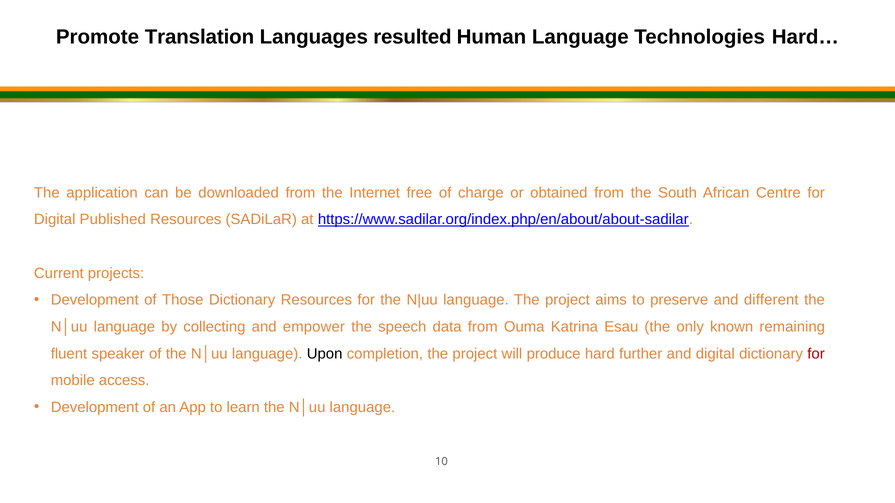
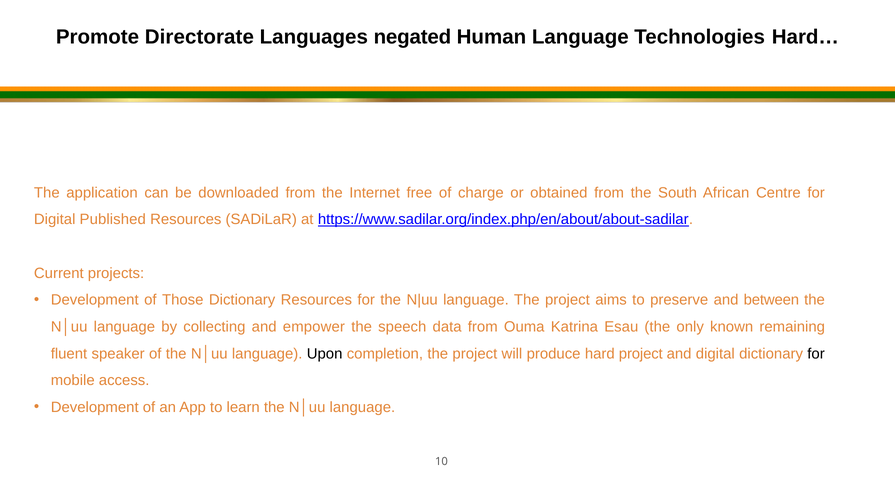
Translation: Translation -> Directorate
resulted: resulted -> negated
different: different -> between
hard further: further -> project
for at (816, 354) colour: red -> black
